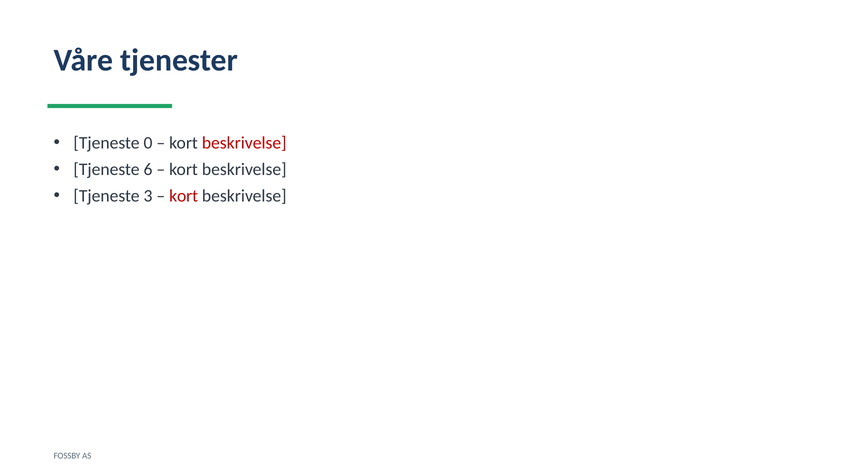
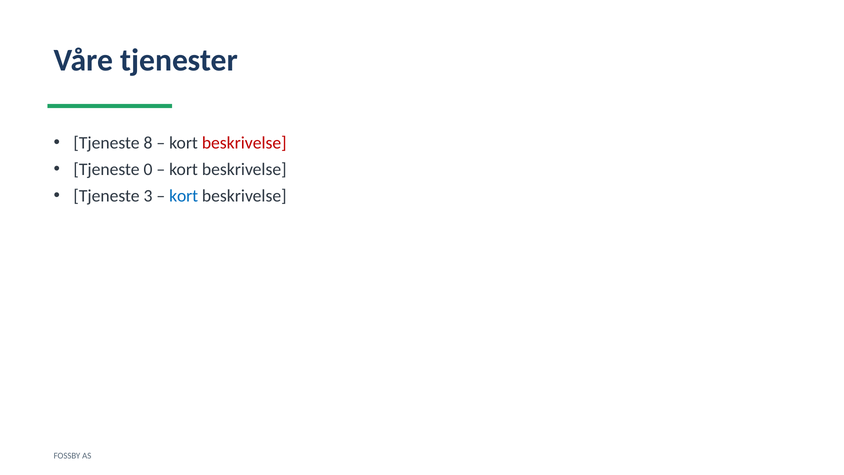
0: 0 -> 8
6: 6 -> 0
kort at (184, 196) colour: red -> blue
